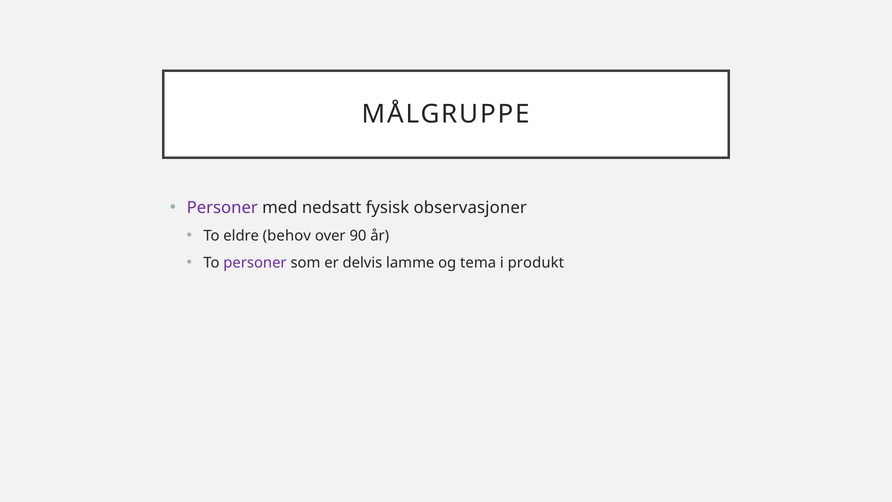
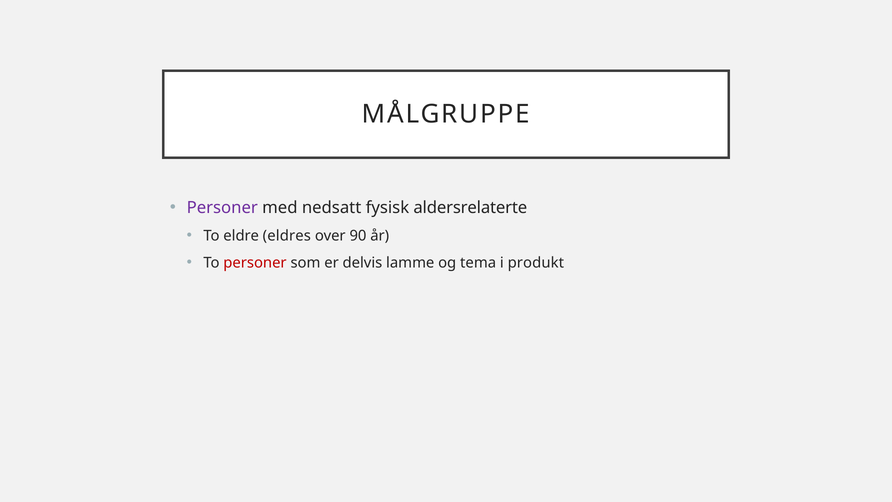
observasjoner: observasjoner -> aldersrelaterte
behov: behov -> eldres
personer at (255, 263) colour: purple -> red
